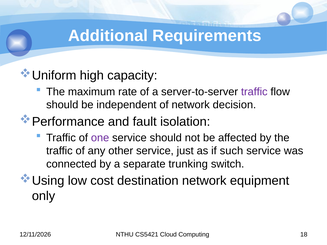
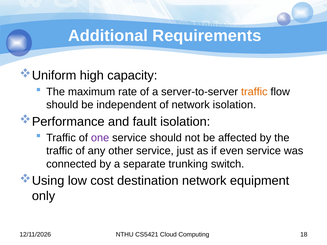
traffic at (254, 92) colour: purple -> orange
network decision: decision -> isolation
such: such -> even
